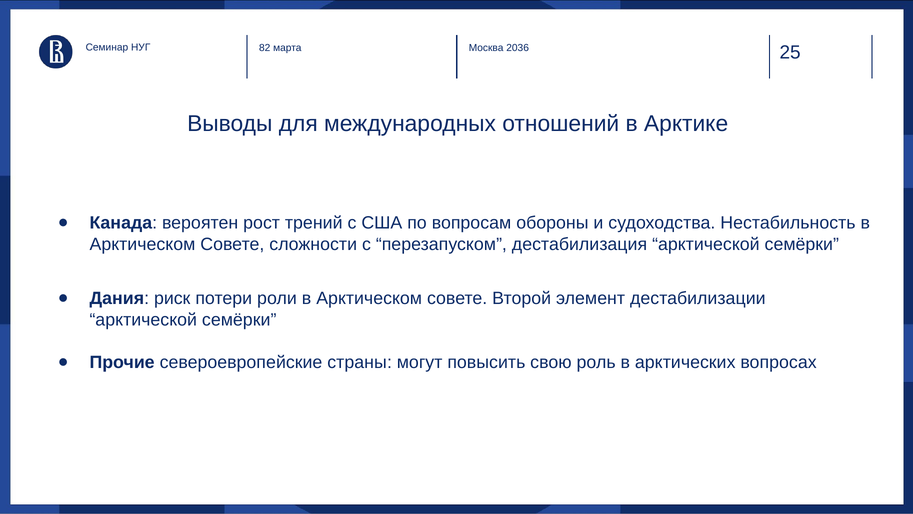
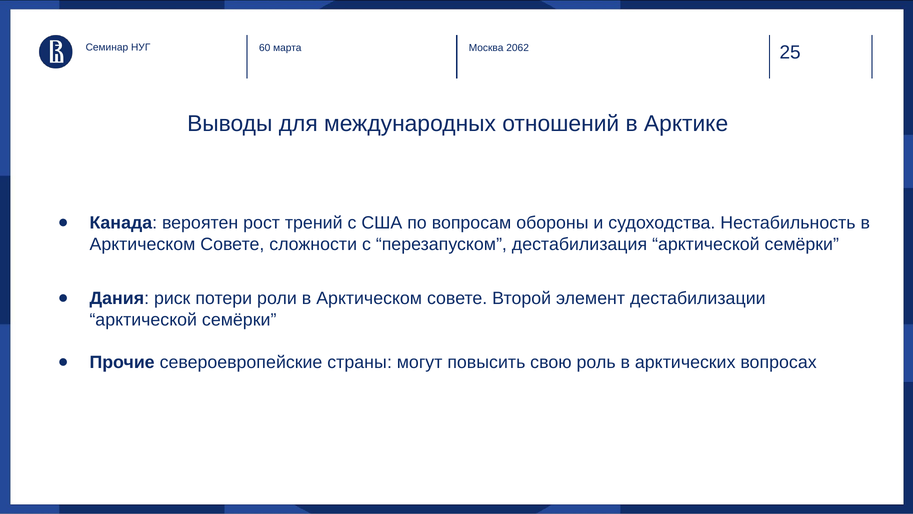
82: 82 -> 60
2036: 2036 -> 2062
